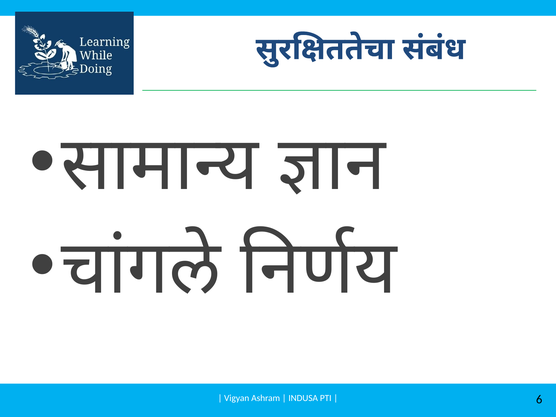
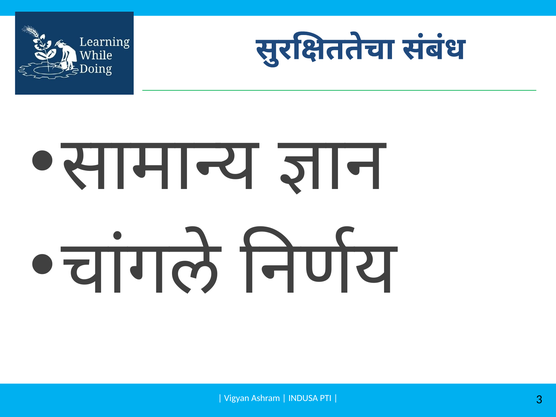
6: 6 -> 3
